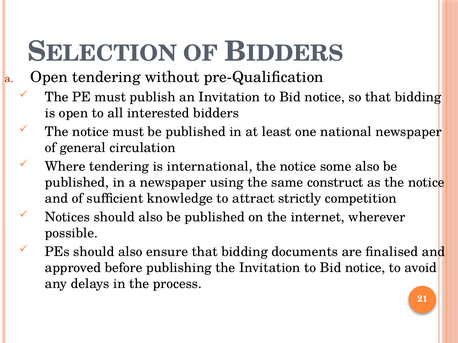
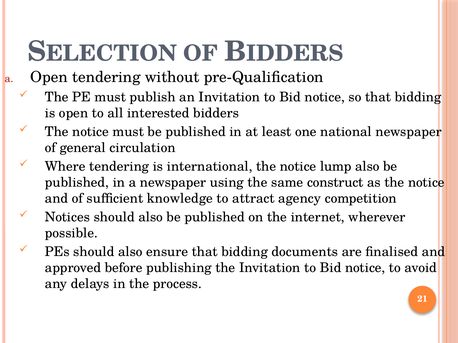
some: some -> lump
strictly: strictly -> agency
